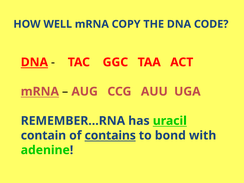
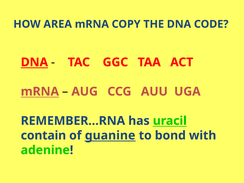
WELL: WELL -> AREA
contains: contains -> guanine
